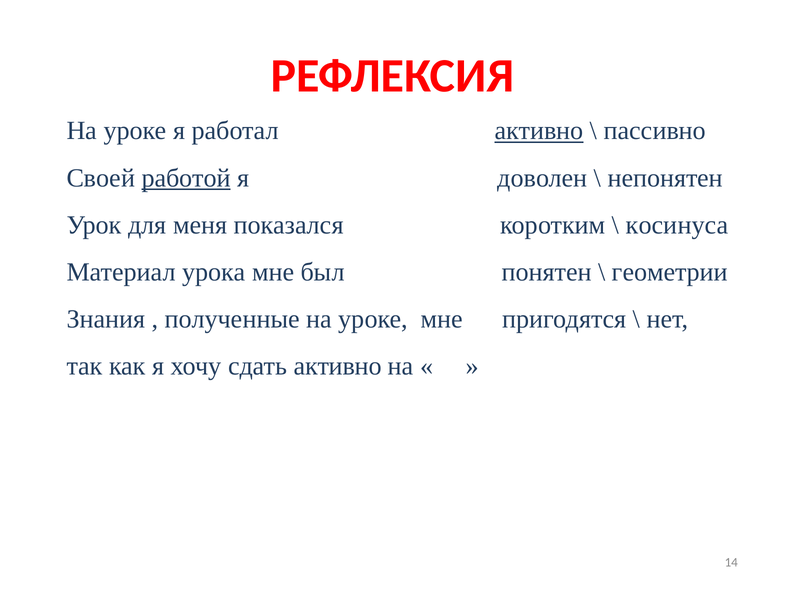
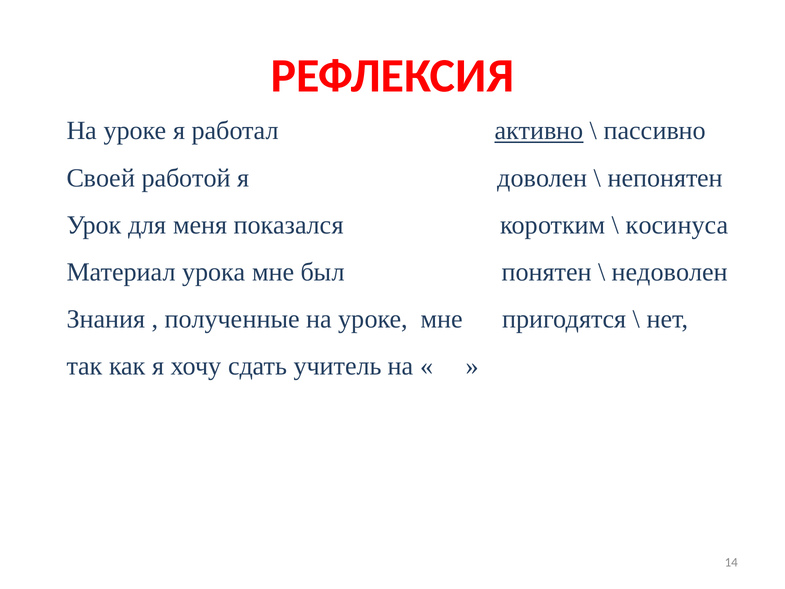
работой underline: present -> none
геометрии: геометрии -> недоволен
сдать активно: активно -> учитель
